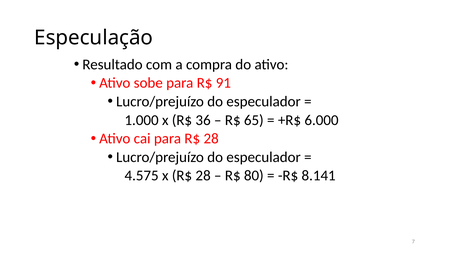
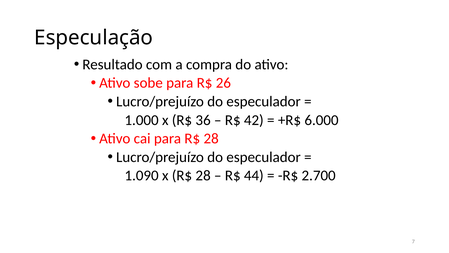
91: 91 -> 26
65: 65 -> 42
4.575: 4.575 -> 1.090
80: 80 -> 44
8.141: 8.141 -> 2.700
